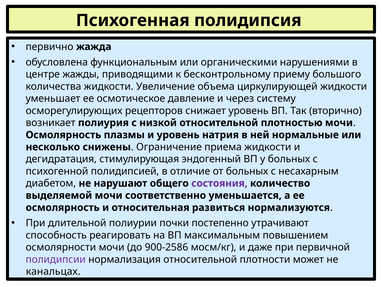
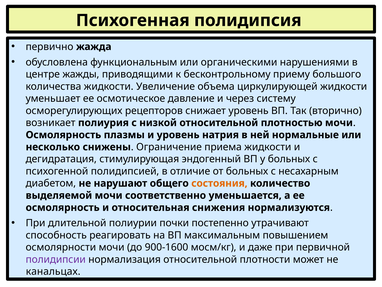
состояния colour: purple -> orange
развиться: развиться -> снижения
900-2586: 900-2586 -> 900-1600
